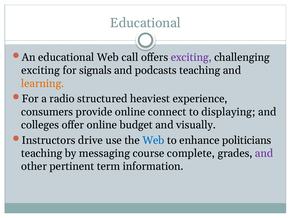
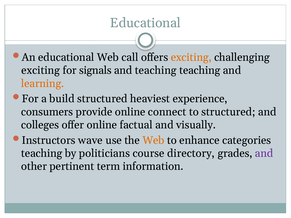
exciting at (191, 57) colour: purple -> orange
and podcasts: podcasts -> teaching
radio: radio -> build
to displaying: displaying -> structured
budget: budget -> factual
drive: drive -> wave
Web at (153, 140) colour: blue -> orange
politicians: politicians -> categories
messaging: messaging -> politicians
complete: complete -> directory
